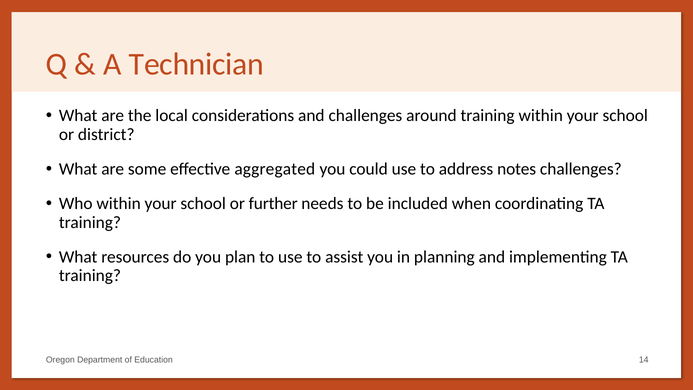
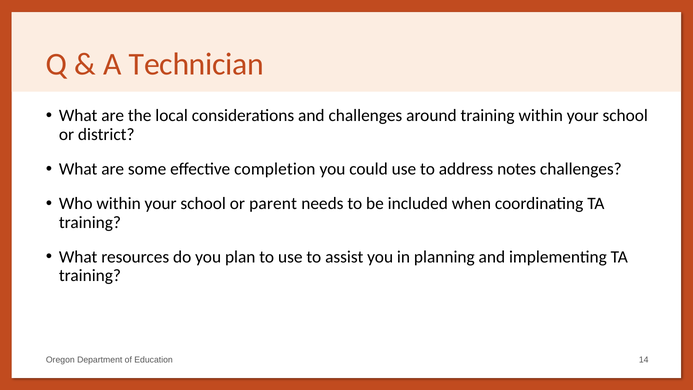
aggregated: aggregated -> completion
further: further -> parent
